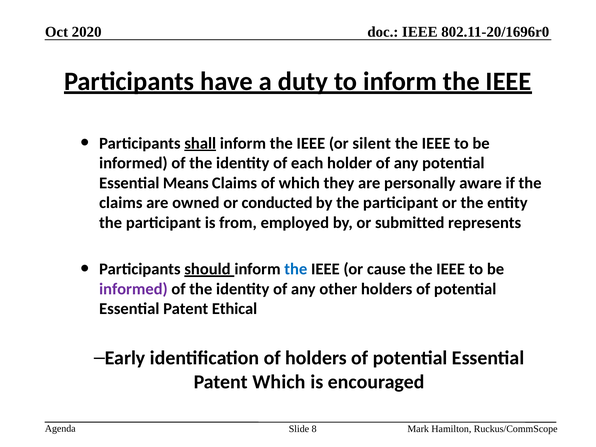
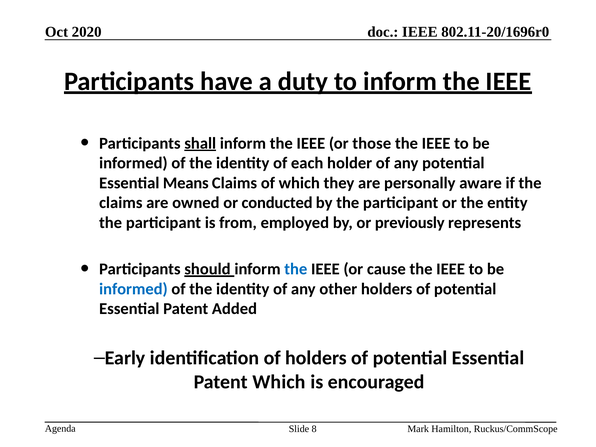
silent: silent -> those
submitted: submitted -> previously
informed at (133, 289) colour: purple -> blue
Ethical: Ethical -> Added
